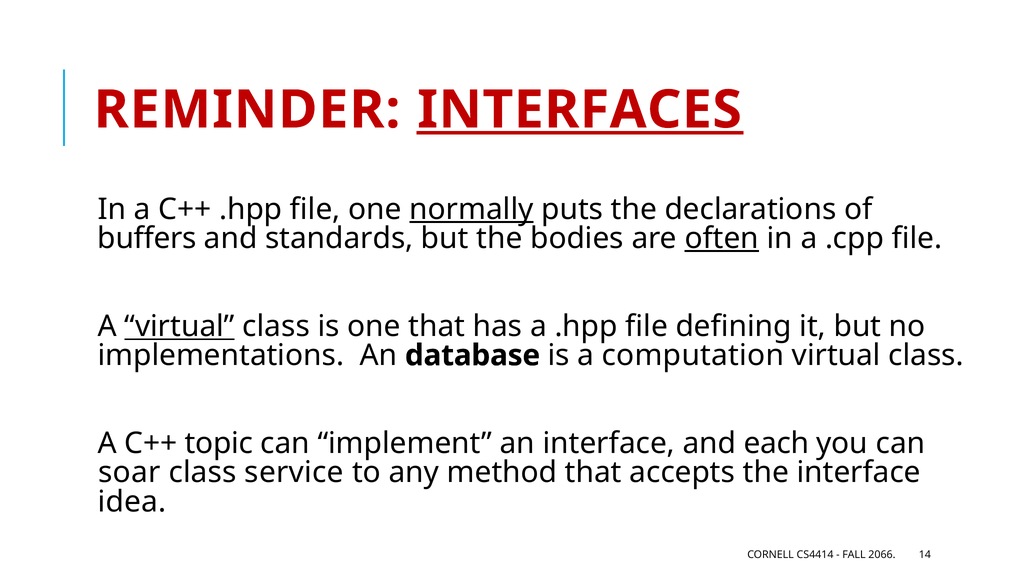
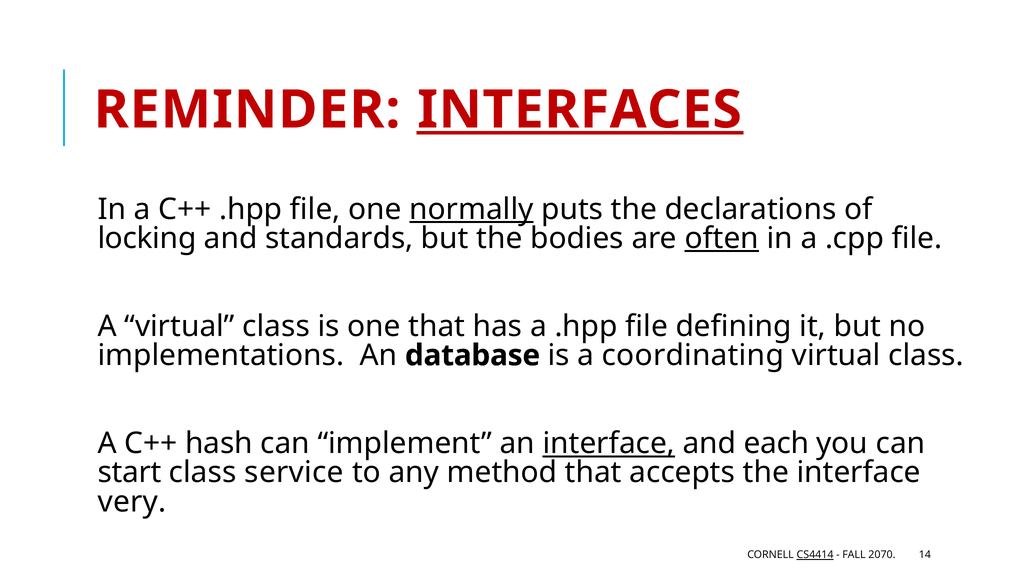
buffers: buffers -> locking
virtual at (180, 327) underline: present -> none
computation: computation -> coordinating
topic: topic -> hash
interface at (609, 444) underline: none -> present
soar: soar -> start
idea: idea -> very
CS4414 underline: none -> present
2066: 2066 -> 2070
